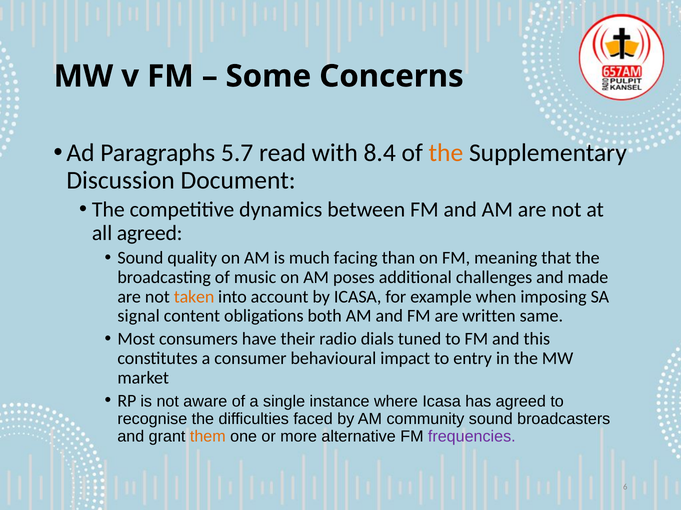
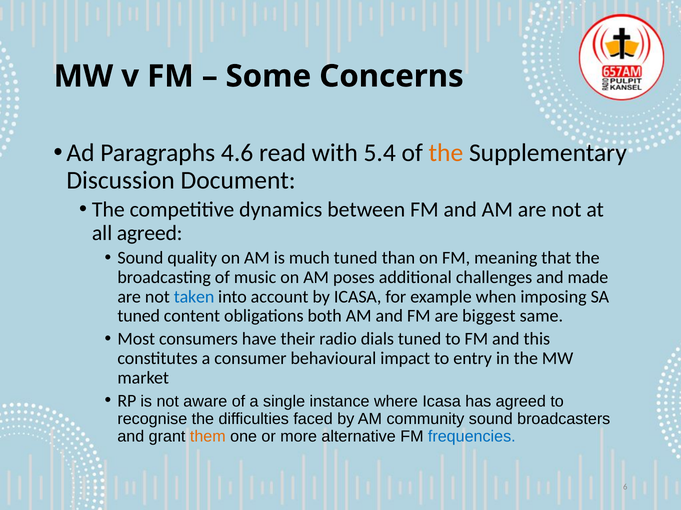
5.7: 5.7 -> 4.6
8.4: 8.4 -> 5.4
much facing: facing -> tuned
taken colour: orange -> blue
signal at (139, 316): signal -> tuned
written: written -> biggest
frequencies colour: purple -> blue
